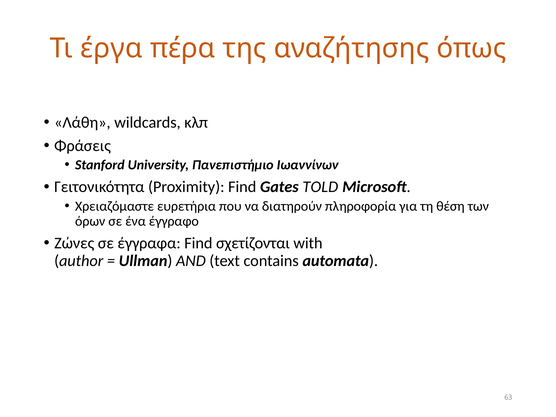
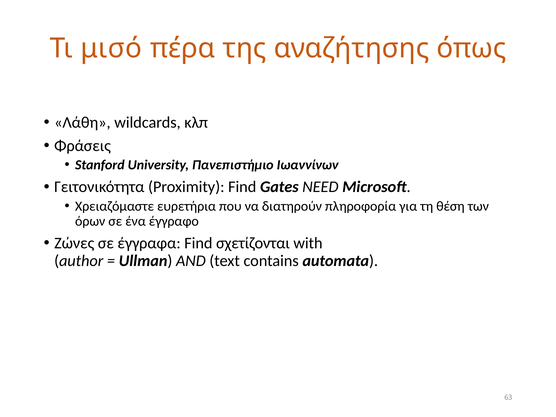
έργα: έργα -> μισό
TOLD: TOLD -> NEED
